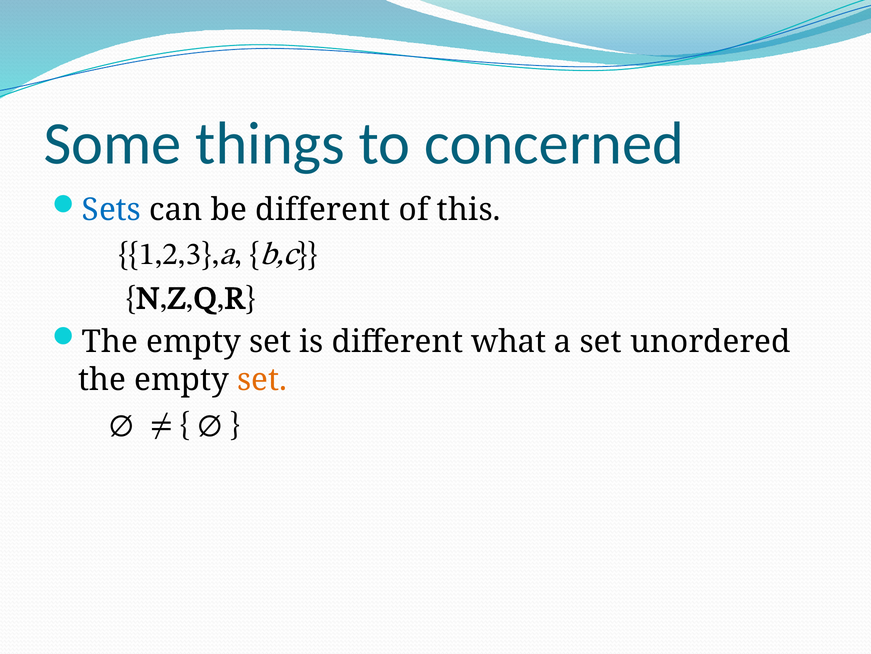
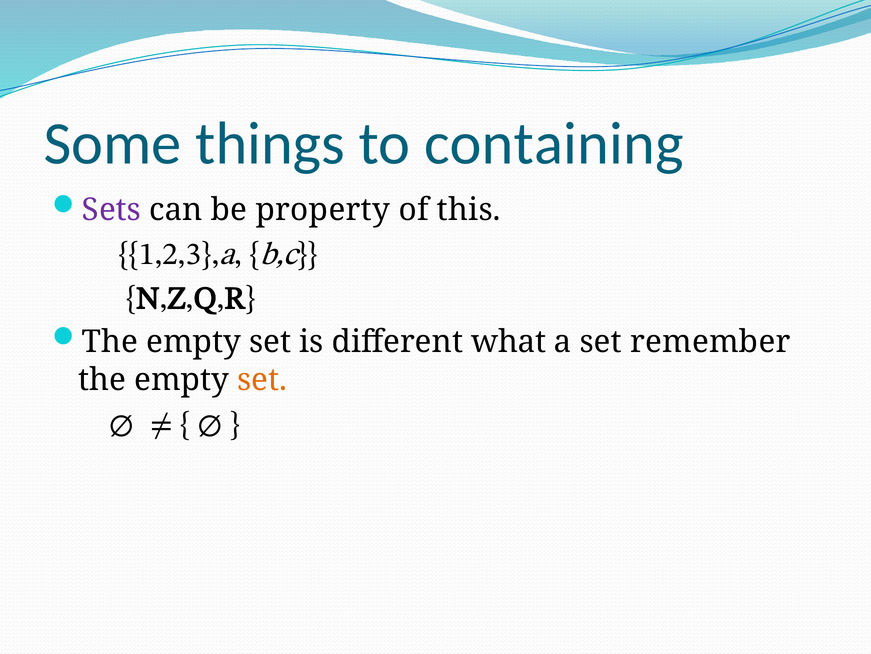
concerned: concerned -> containing
Sets colour: blue -> purple
be different: different -> property
unordered: unordered -> remember
